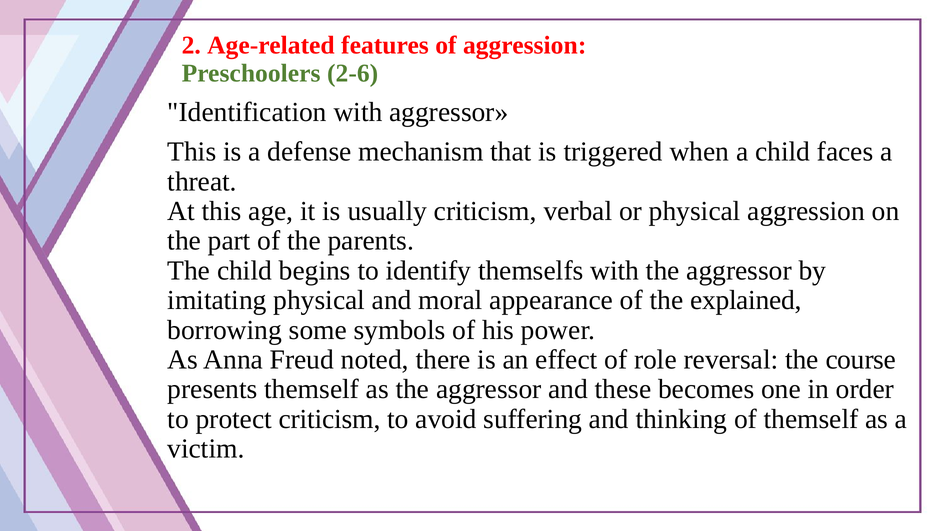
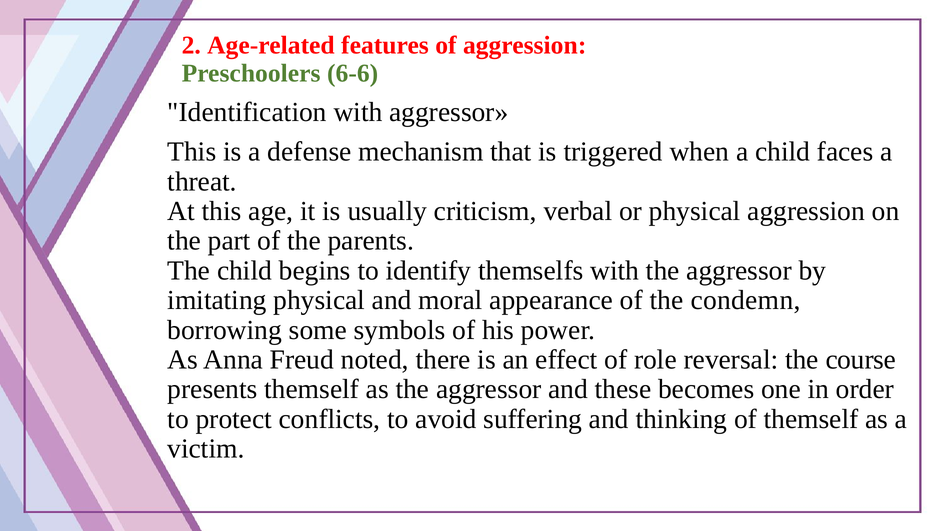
2-6: 2-6 -> 6-6
explained: explained -> condemn
protect criticism: criticism -> conflicts
